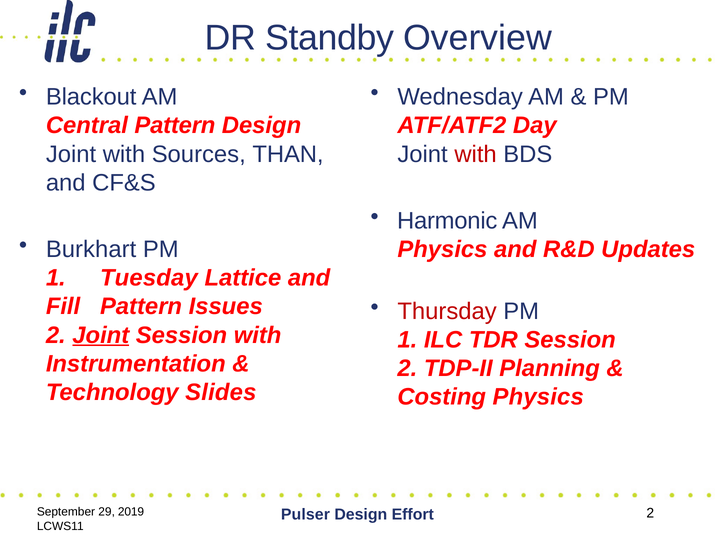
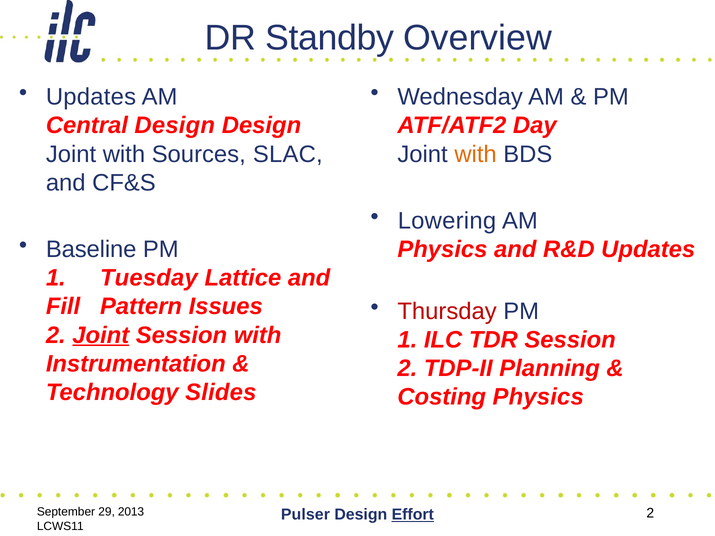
Blackout at (91, 97): Blackout -> Updates
Central Pattern: Pattern -> Design
THAN: THAN -> SLAC
with at (476, 154) colour: red -> orange
Harmonic: Harmonic -> Lowering
Burkhart: Burkhart -> Baseline
2019: 2019 -> 2013
Effort underline: none -> present
